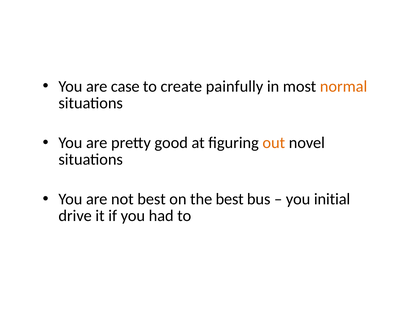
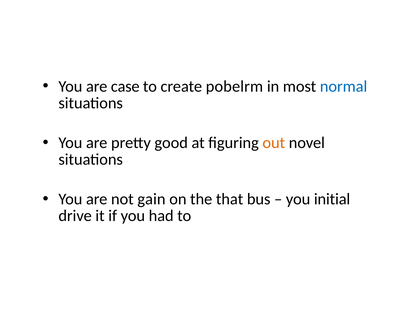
painfully: painfully -> pobelrm
normal colour: orange -> blue
not best: best -> gain
the best: best -> that
